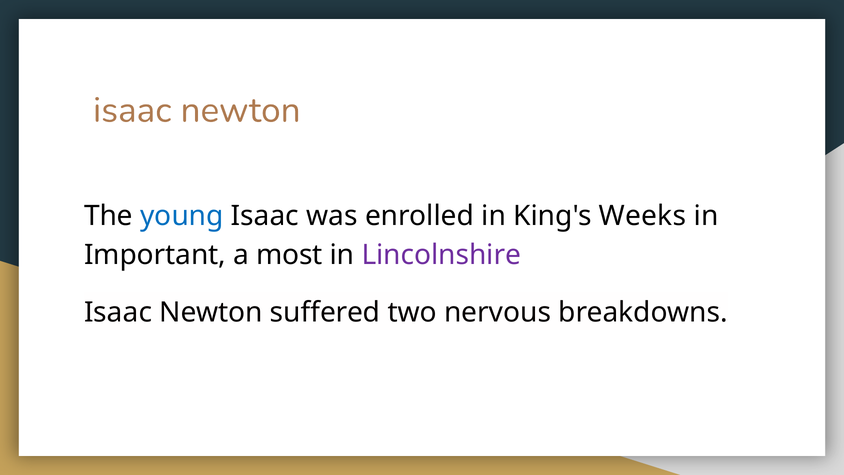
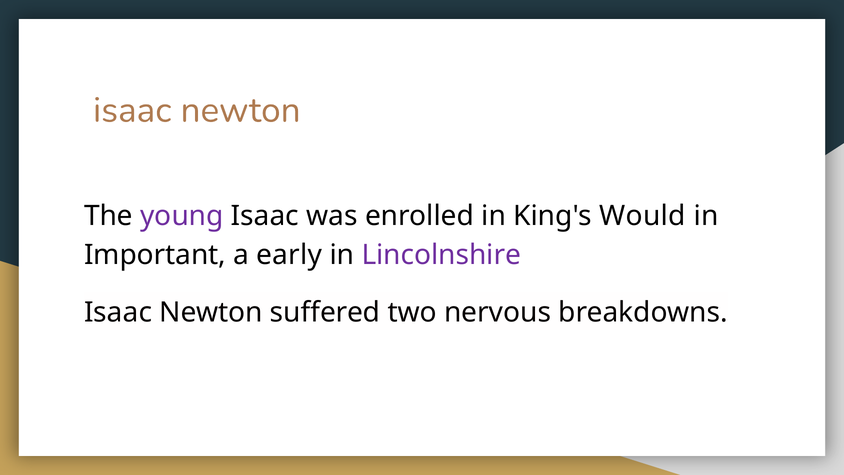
young colour: blue -> purple
Weeks: Weeks -> Would
most: most -> early
